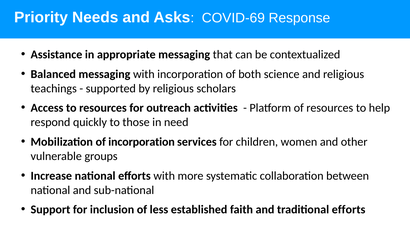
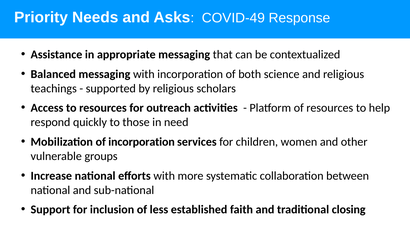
COVID-69: COVID-69 -> COVID-49
traditional efforts: efforts -> closing
